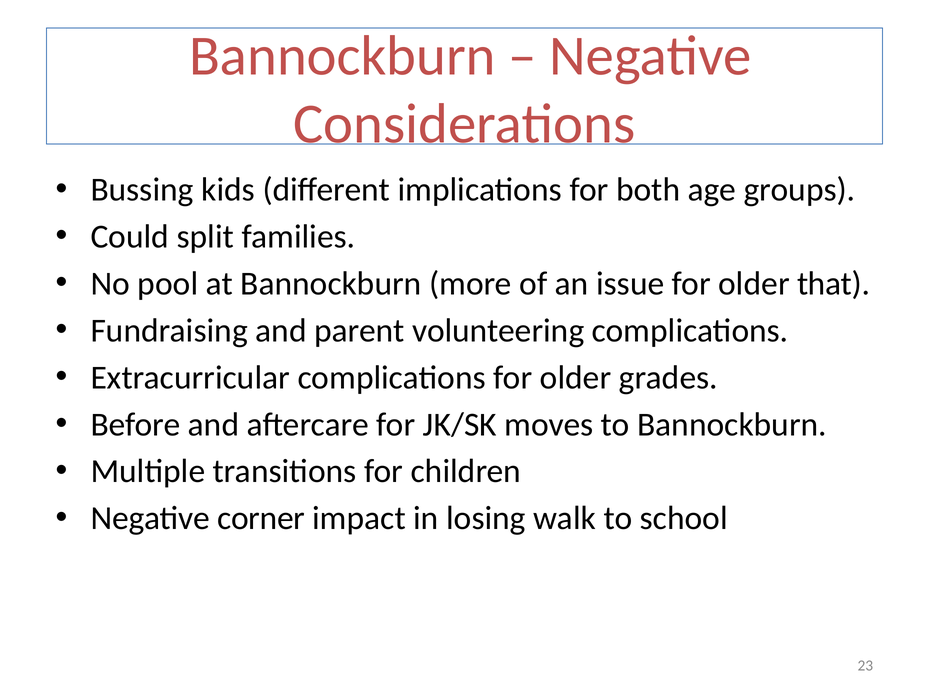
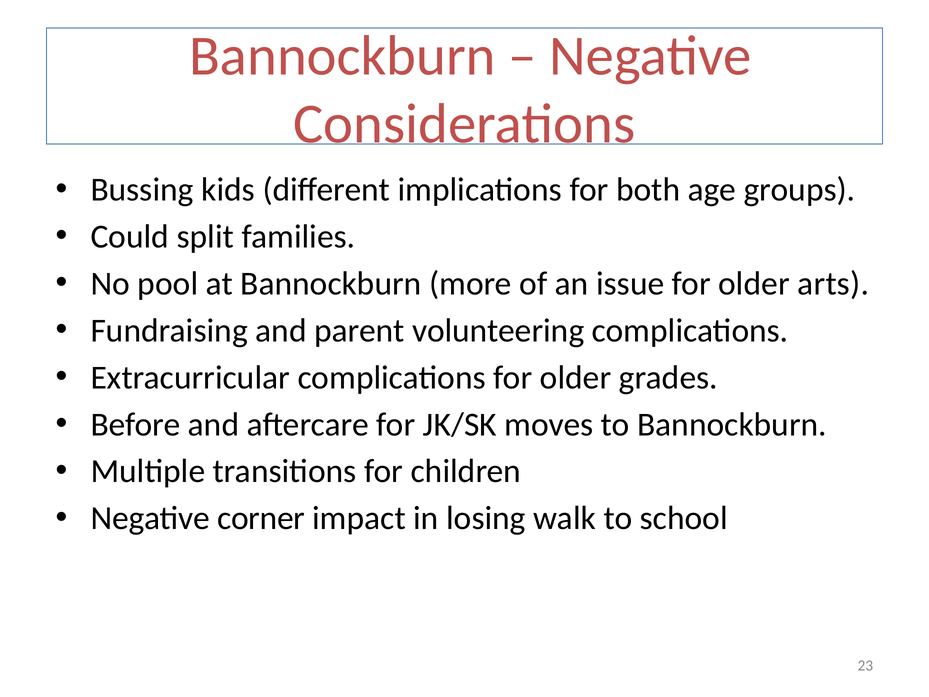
that: that -> arts
